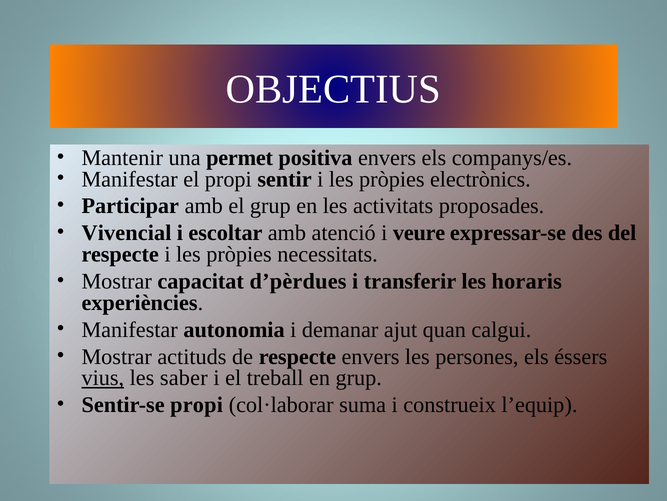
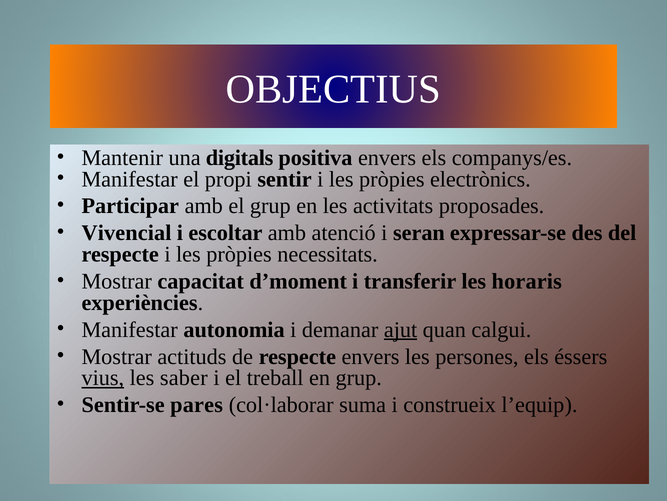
permet: permet -> digitals
veure: veure -> seran
d’pèrdues: d’pèrdues -> d’moment
ajut underline: none -> present
Sentir-se propi: propi -> pares
